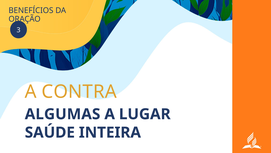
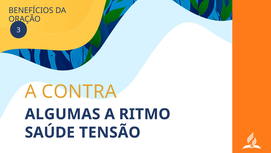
LUGAR: LUGAR -> RITMO
INTEIRA: INTEIRA -> TENSÃO
